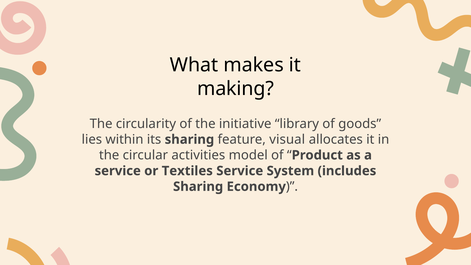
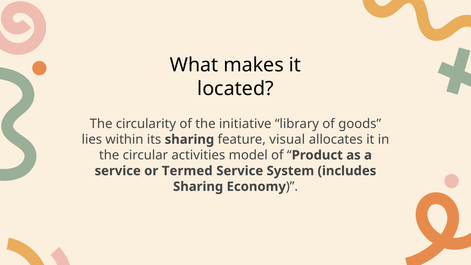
making: making -> located
Textiles: Textiles -> Termed
